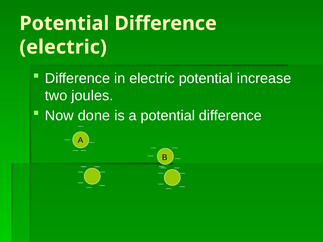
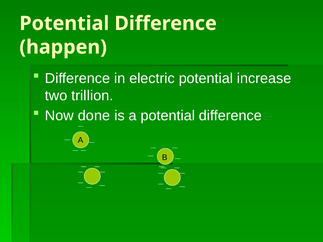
electric at (63, 47): electric -> happen
joules: joules -> trillion
